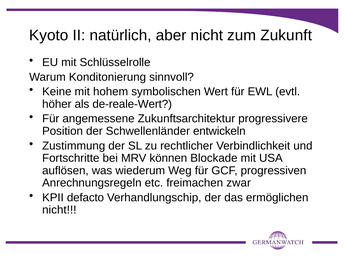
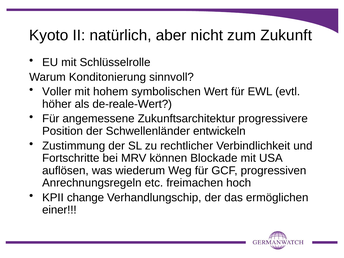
Keine: Keine -> Voller
zwar: zwar -> hoch
defacto: defacto -> change
nicht at (59, 210): nicht -> einer
